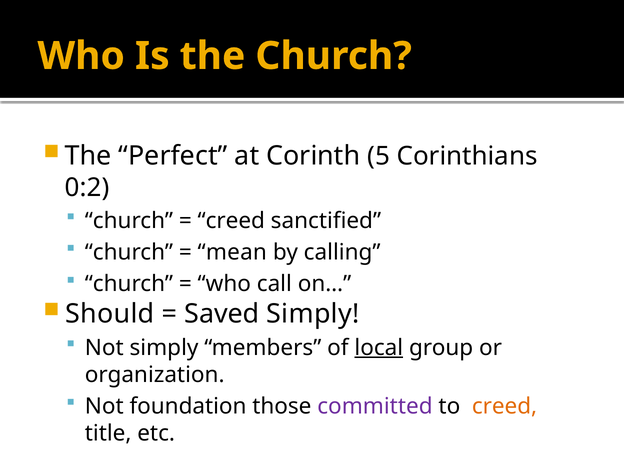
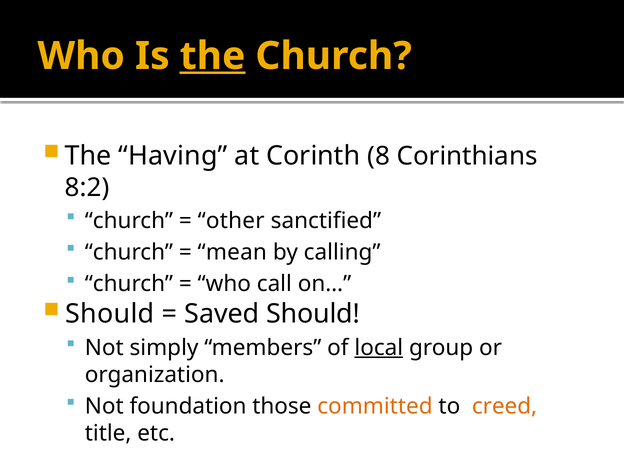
the at (213, 56) underline: none -> present
Perfect: Perfect -> Having
5: 5 -> 8
0:2: 0:2 -> 8:2
creed at (231, 221): creed -> other
Saved Simply: Simply -> Should
committed colour: purple -> orange
